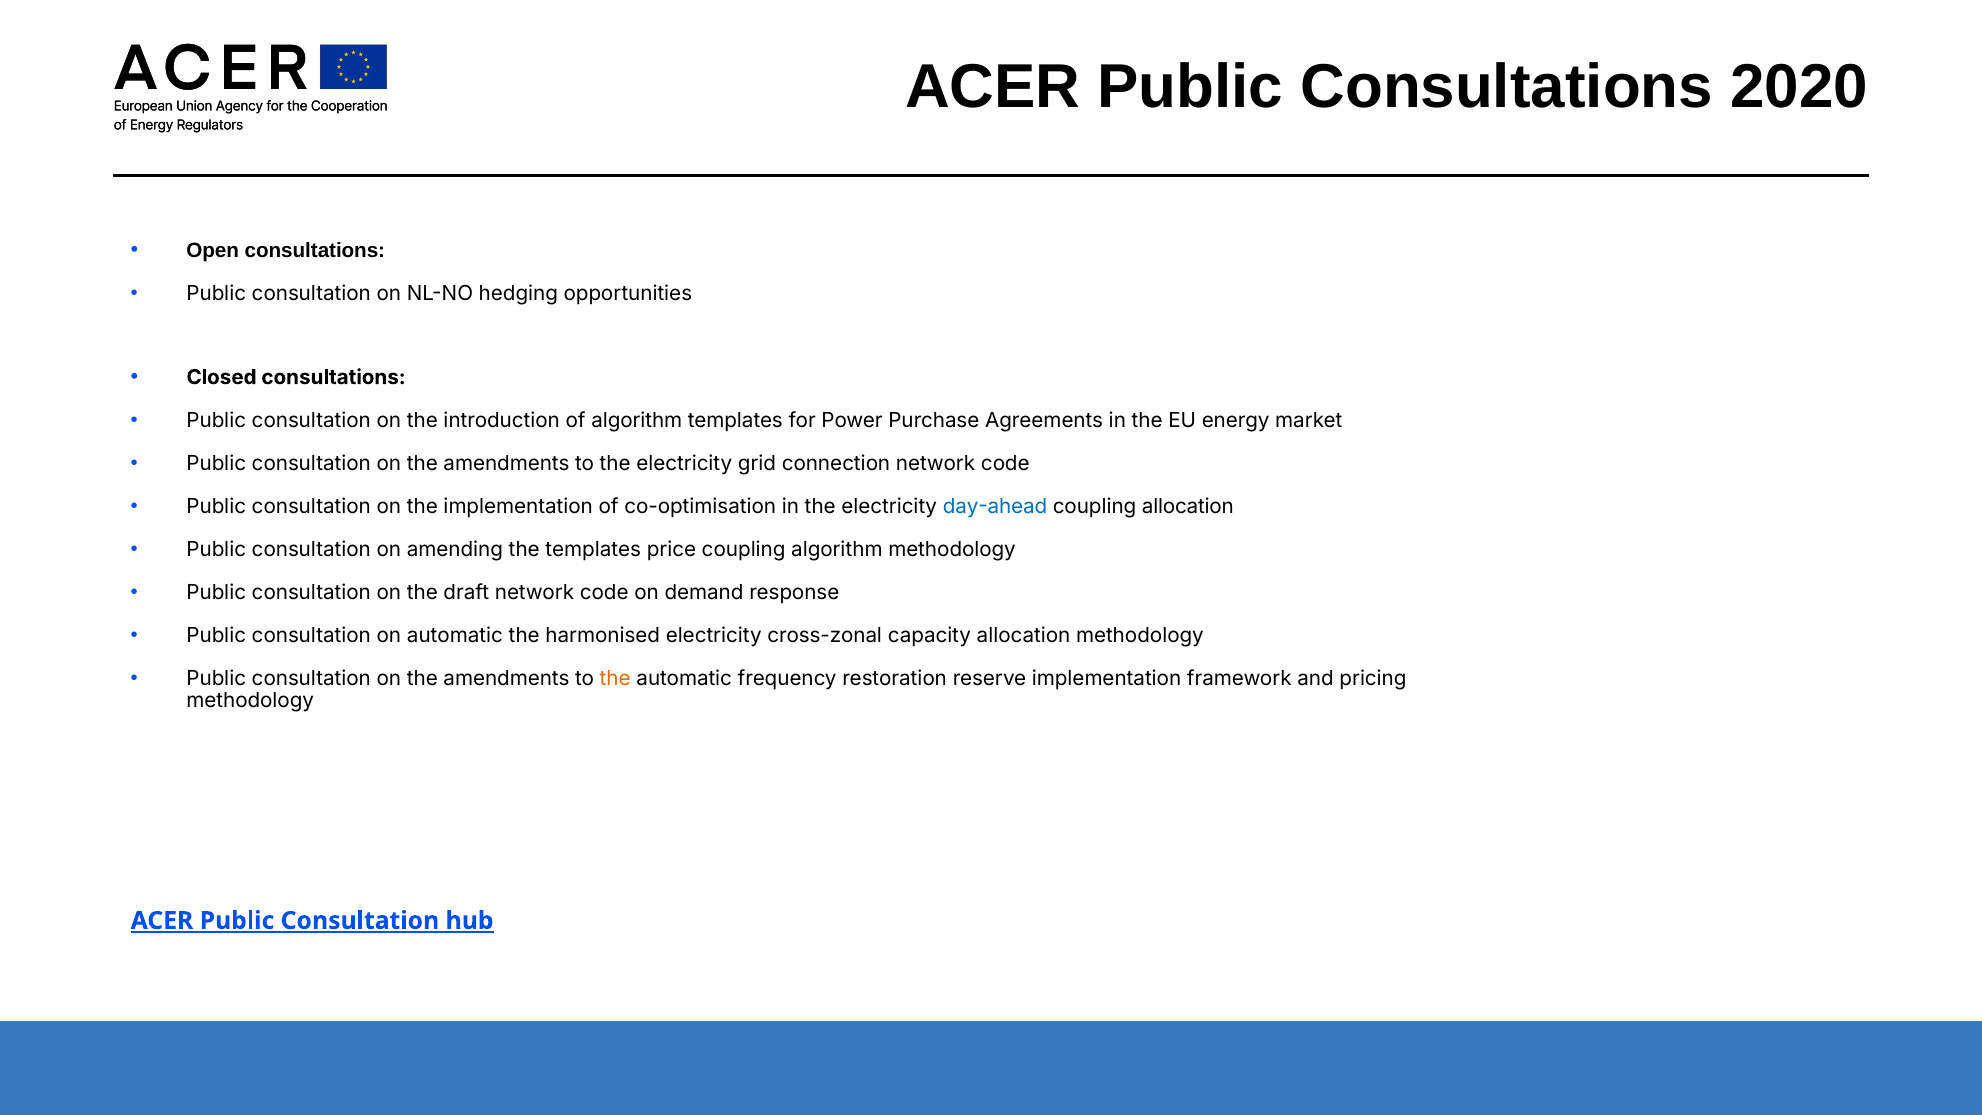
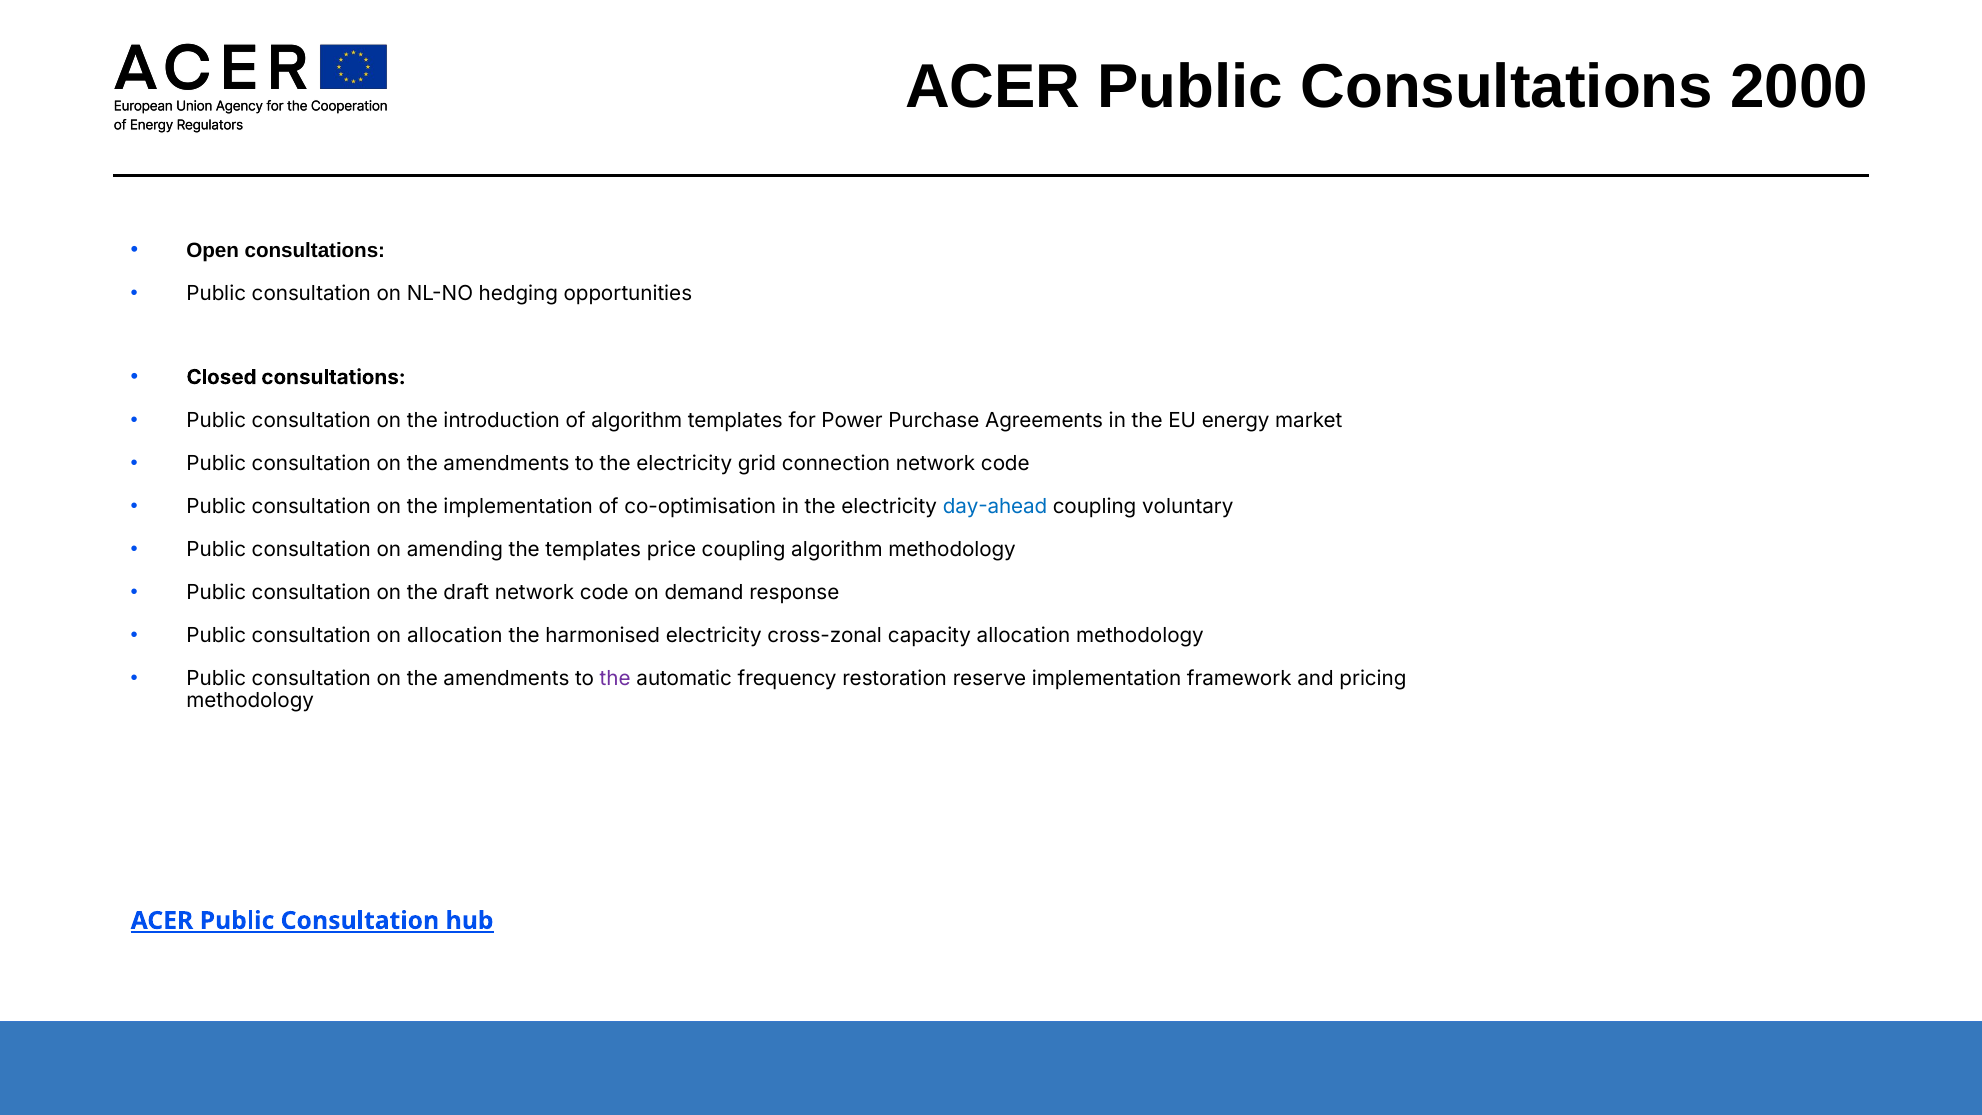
2020: 2020 -> 2000
coupling allocation: allocation -> voluntary
on automatic: automatic -> allocation
the at (615, 678) colour: orange -> purple
